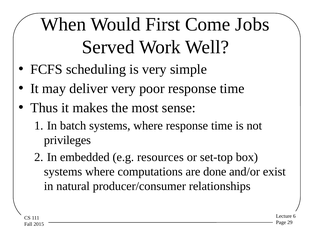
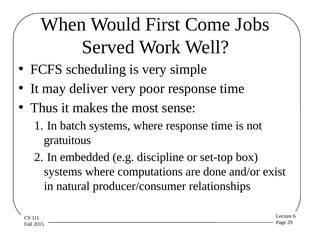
privileges: privileges -> gratuitous
resources: resources -> discipline
